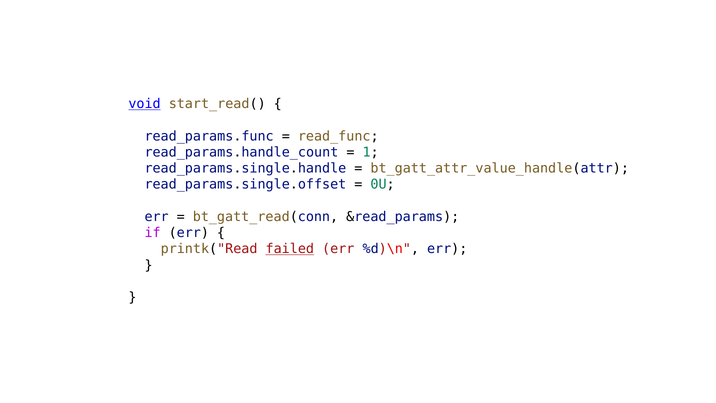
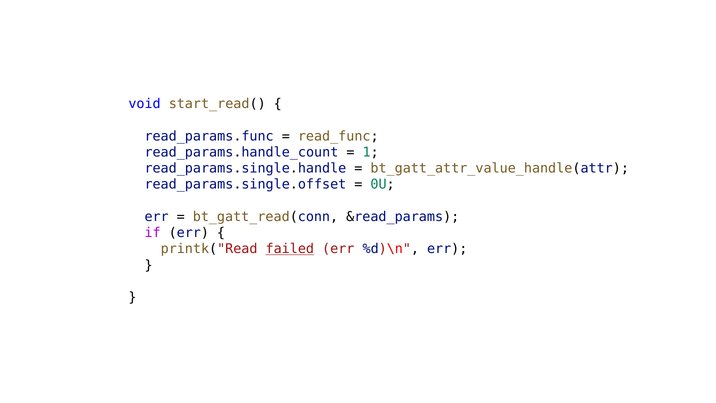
void underline: present -> none
